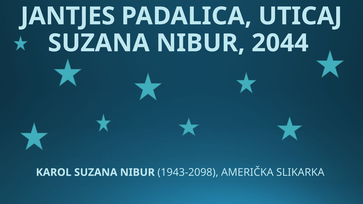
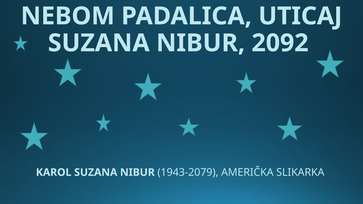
JANTJES: JANTJES -> NEBOM
2044: 2044 -> 2092
1943-2098: 1943-2098 -> 1943-2079
